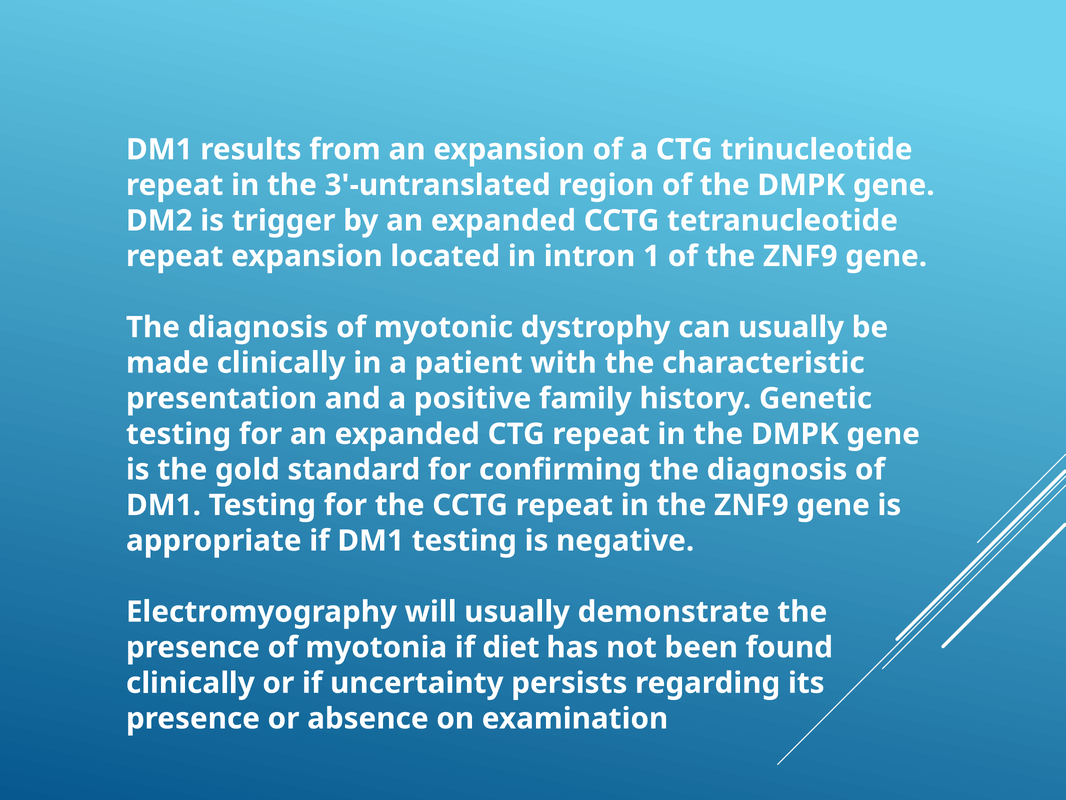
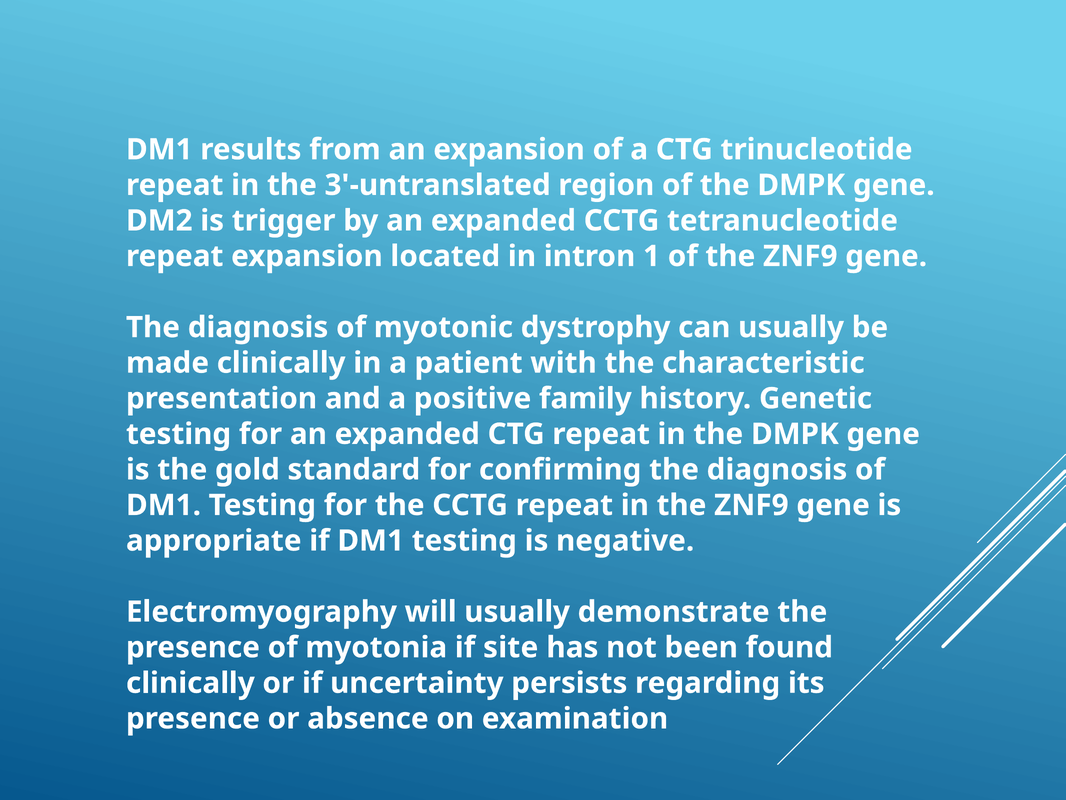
diet: diet -> site
